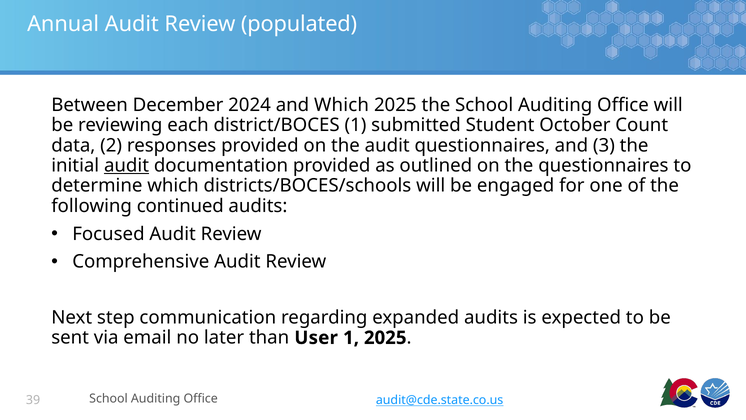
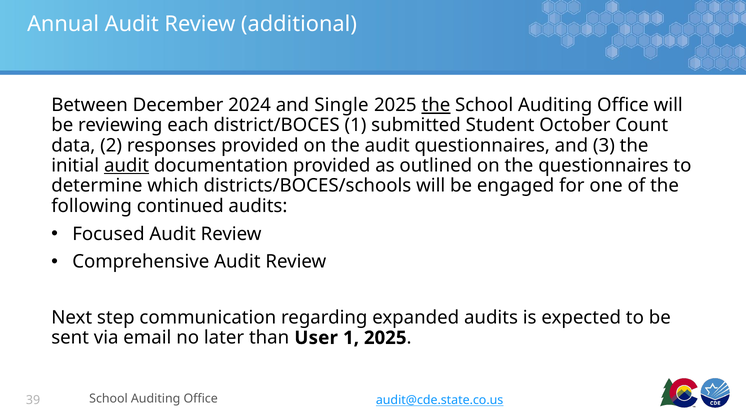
populated: populated -> additional
and Which: Which -> Single
the at (436, 105) underline: none -> present
